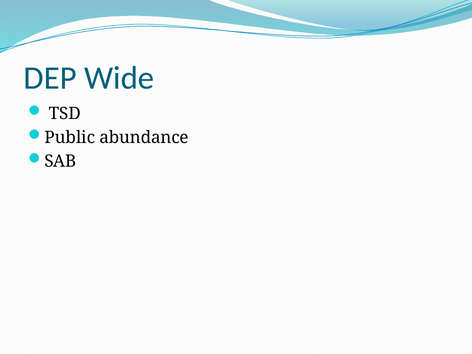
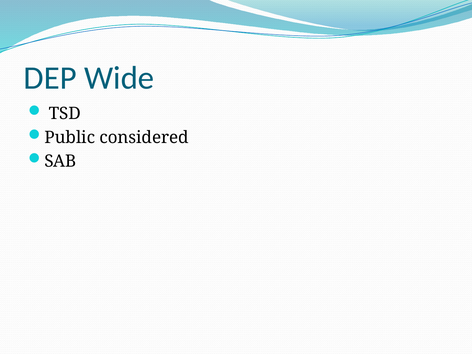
abundance: abundance -> considered
